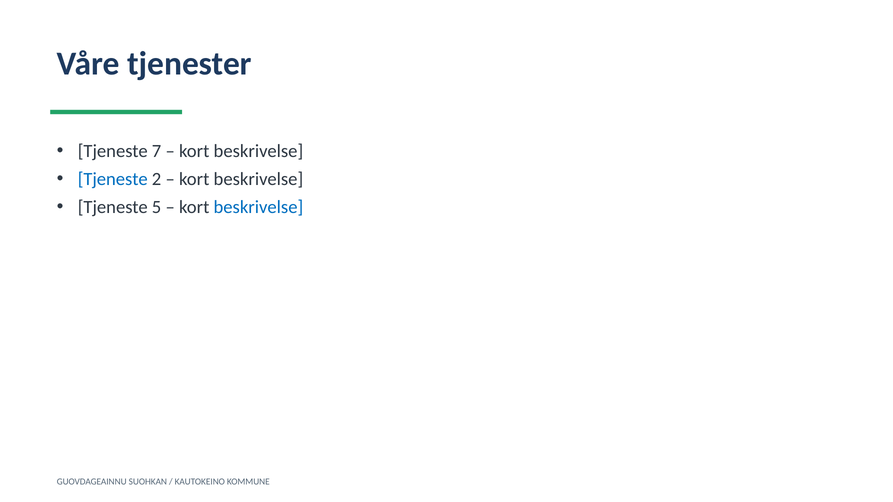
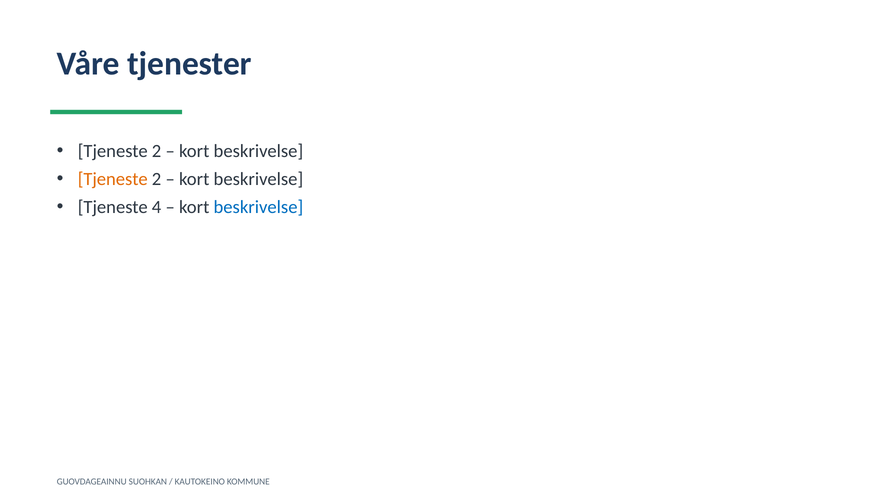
7 at (157, 151): 7 -> 2
Tjeneste at (113, 179) colour: blue -> orange
5: 5 -> 4
